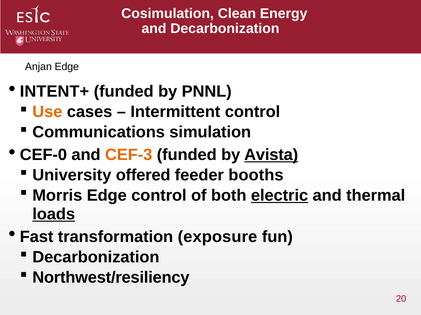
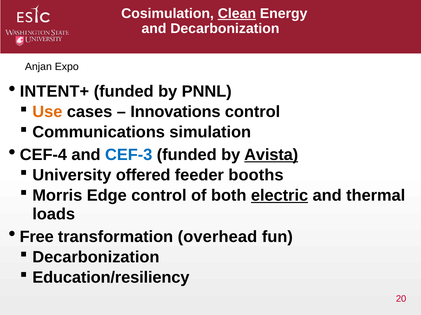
Clean underline: none -> present
Anjan Edge: Edge -> Expo
Intermittent: Intermittent -> Innovations
CEF-0: CEF-0 -> CEF-4
CEF-3 colour: orange -> blue
loads underline: present -> none
Fast: Fast -> Free
exposure: exposure -> overhead
Northwest/resiliency: Northwest/resiliency -> Education/resiliency
